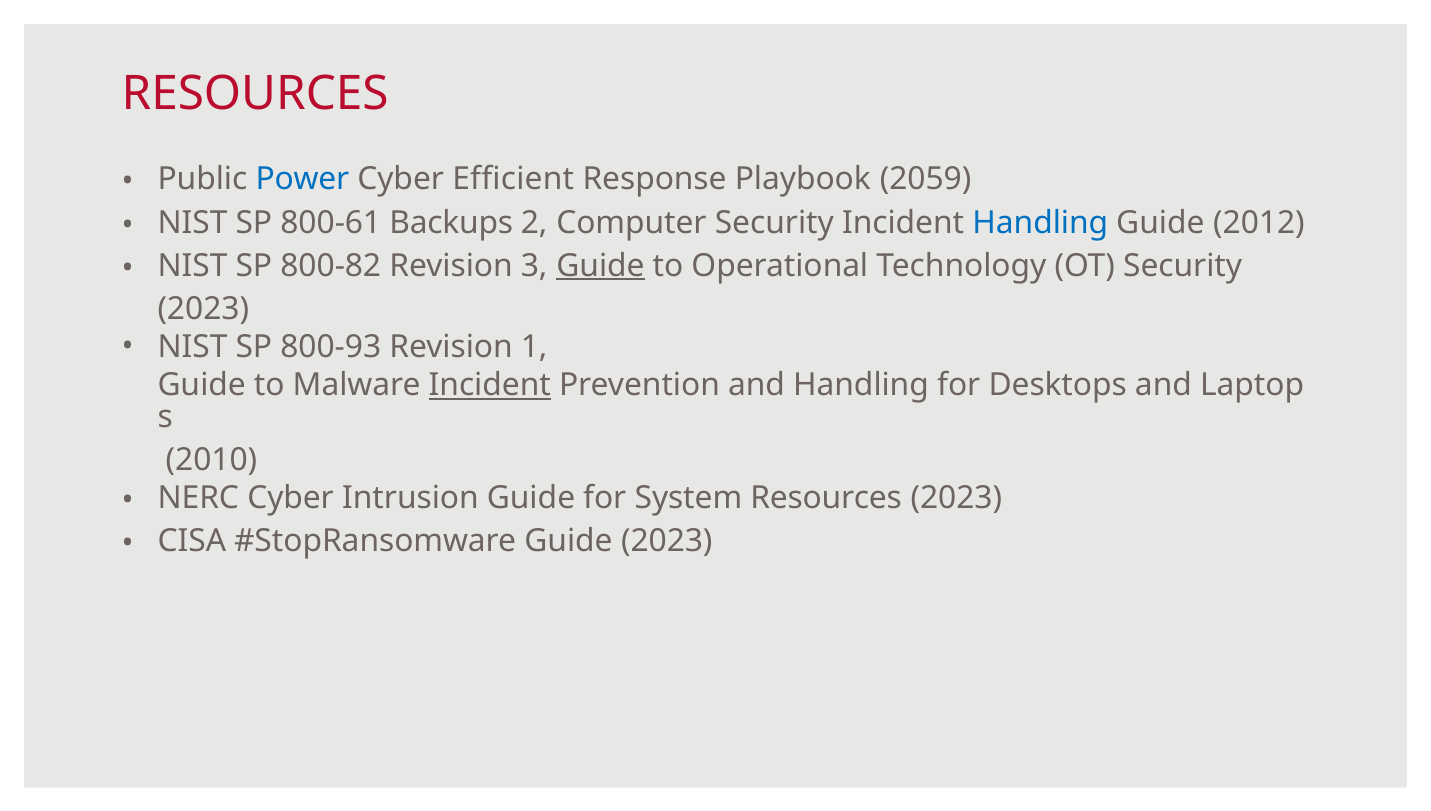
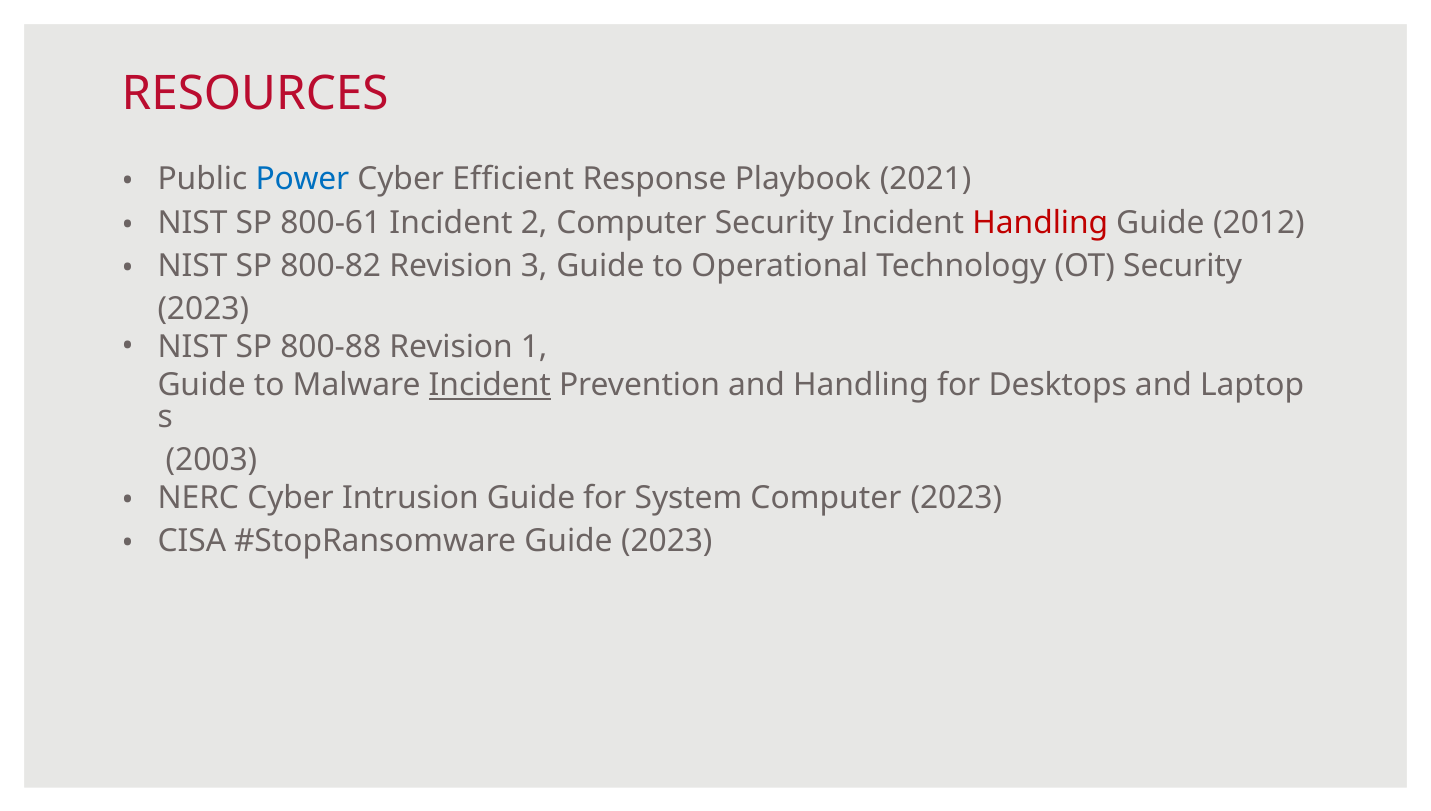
2059: 2059 -> 2021
800-61 Backups: Backups -> Incident
Handling at (1040, 223) colour: blue -> red
Guide at (601, 266) underline: present -> none
800-93: 800-93 -> 800-88
2010: 2010 -> 2003
System Resources: Resources -> Computer
